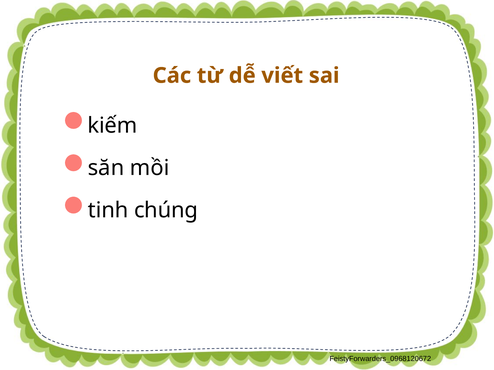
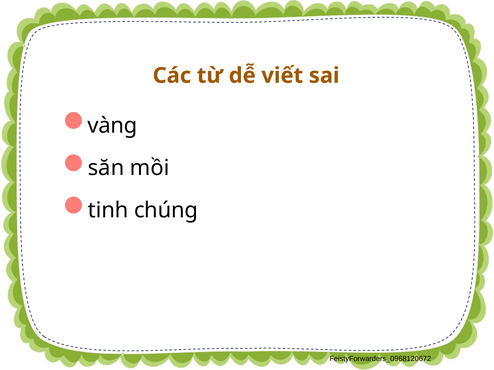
kiếm: kiếm -> vàng
